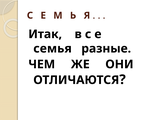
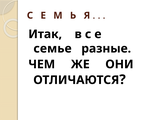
семья: семья -> семье
